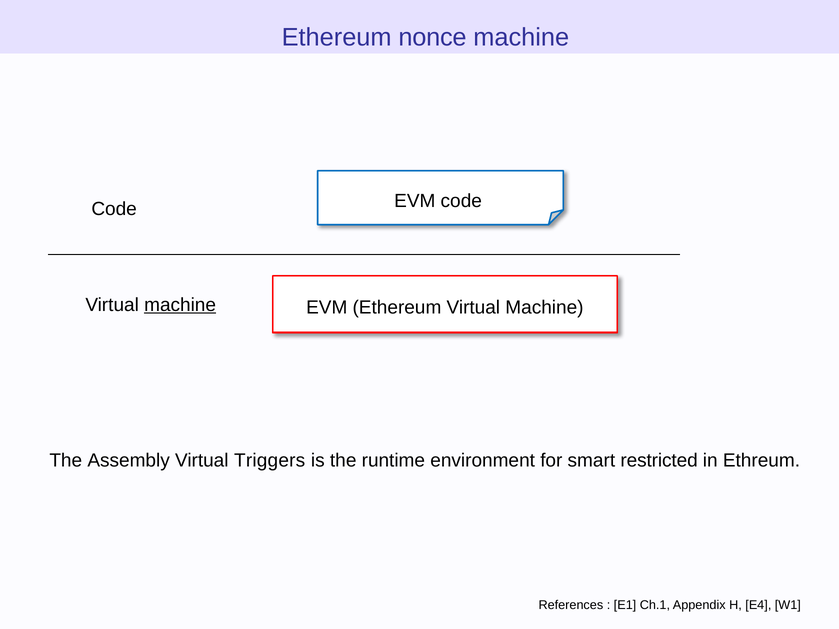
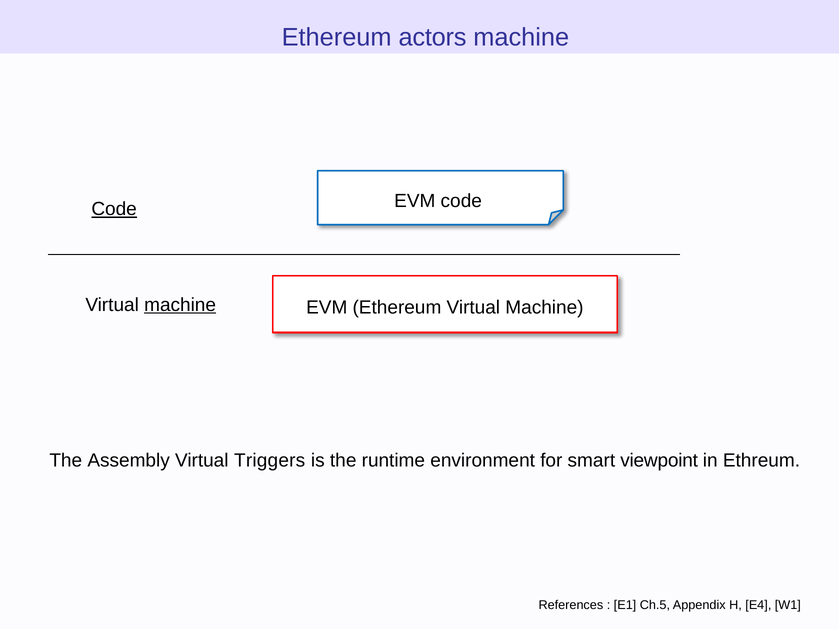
nonce: nonce -> actors
Code at (114, 209) underline: none -> present
restricted: restricted -> viewpoint
Ch.1: Ch.1 -> Ch.5
